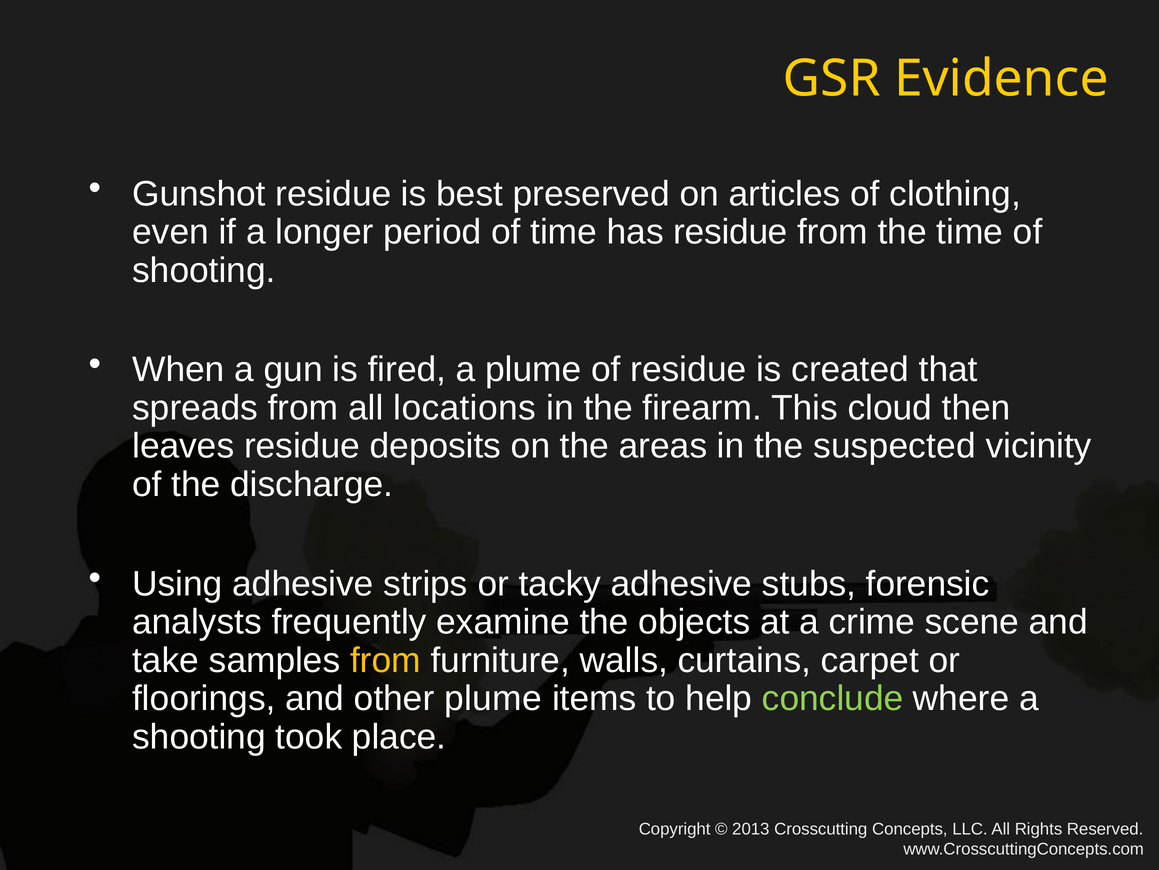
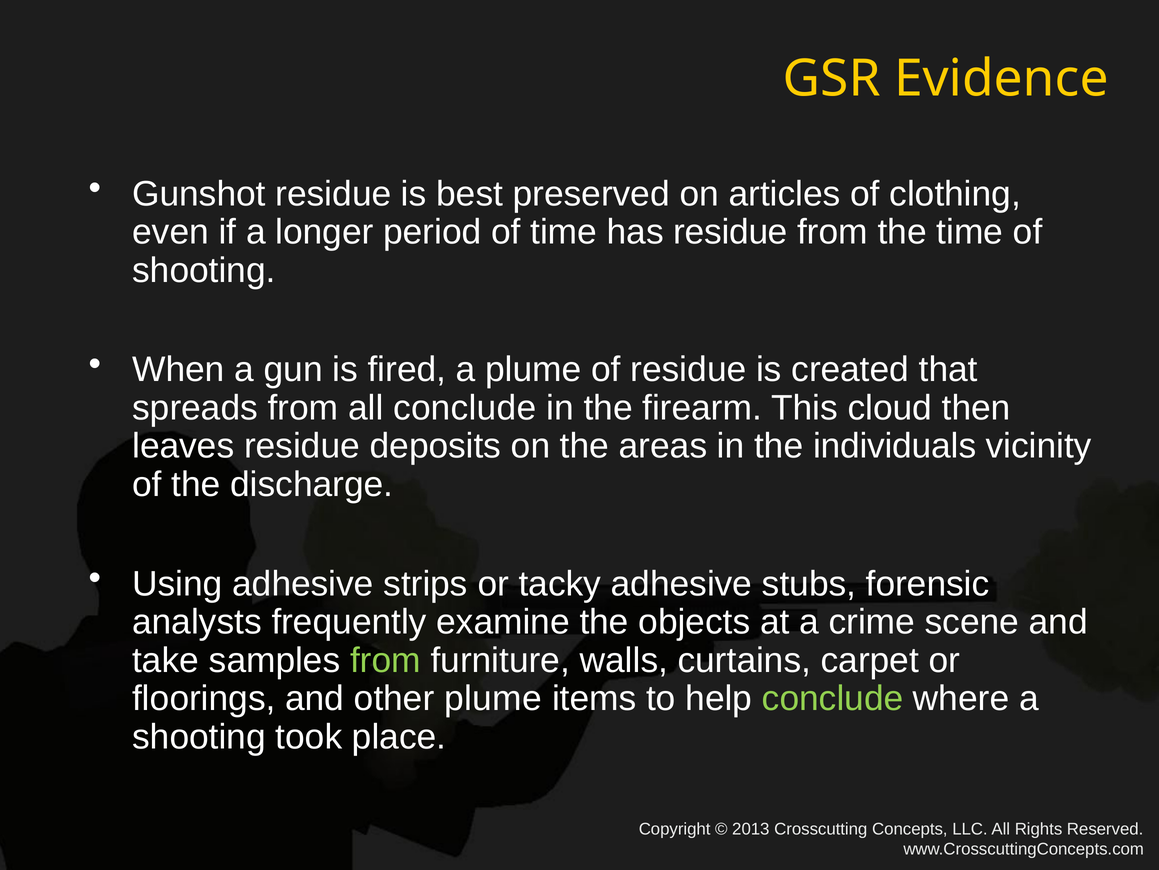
all locations: locations -> conclude
suspected: suspected -> individuals
from at (386, 660) colour: yellow -> light green
